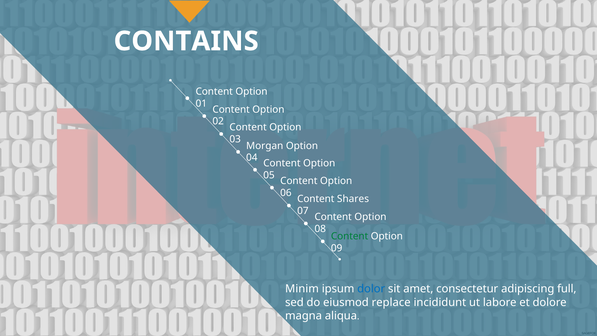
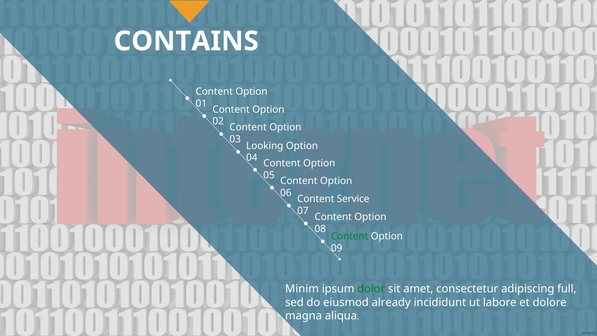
Morgan: Morgan -> Looking
Shares: Shares -> Service
dolor colour: blue -> green
replace: replace -> already
